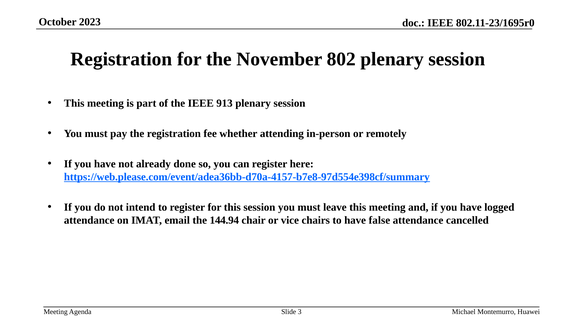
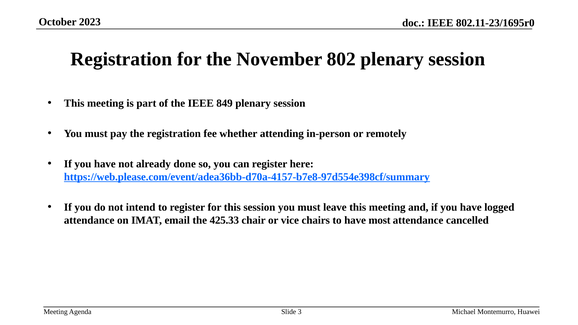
913: 913 -> 849
144.94: 144.94 -> 425.33
false: false -> most
